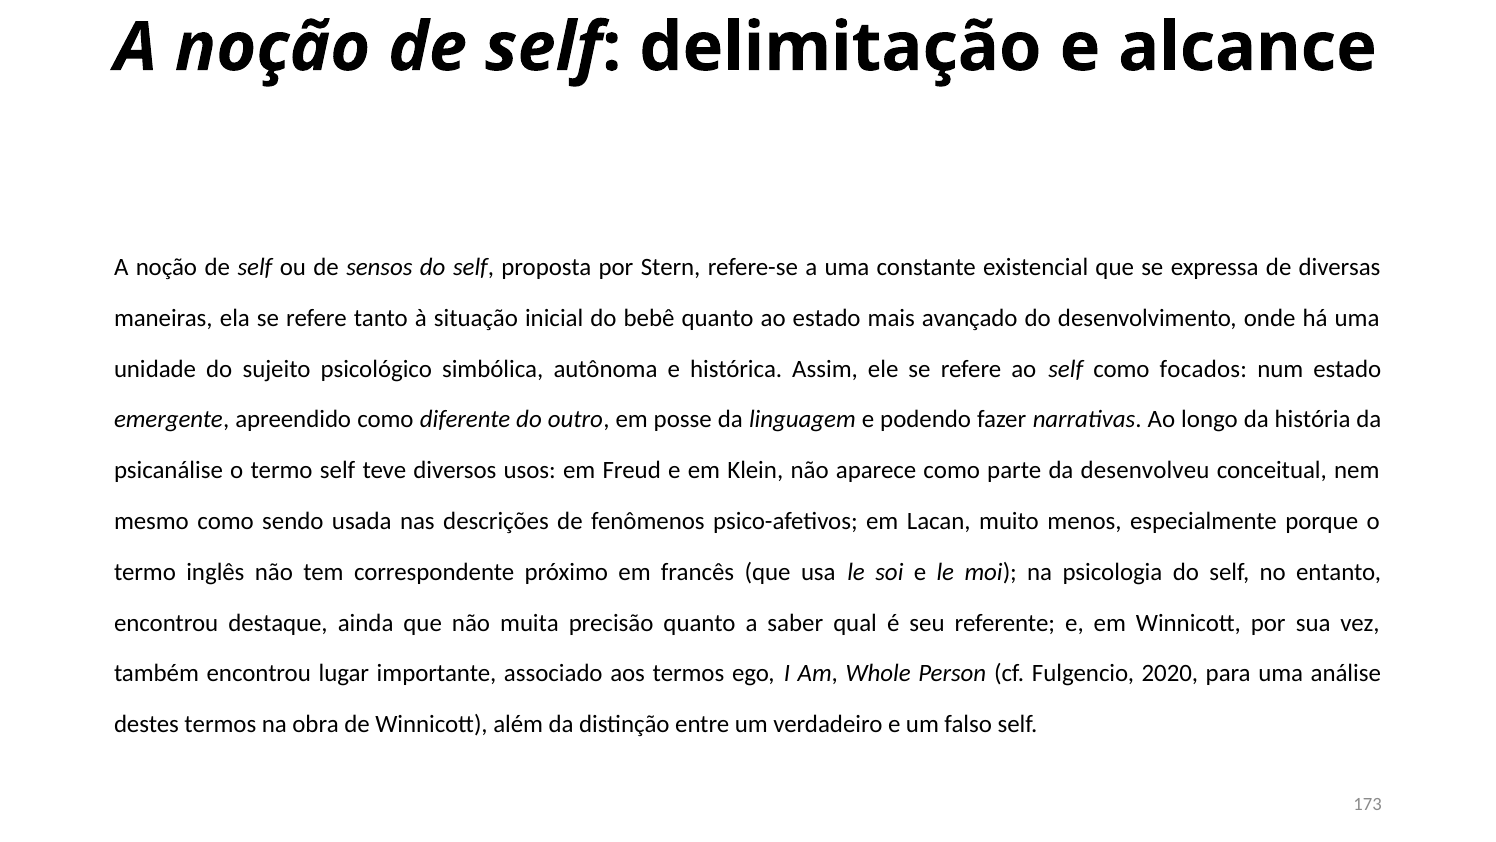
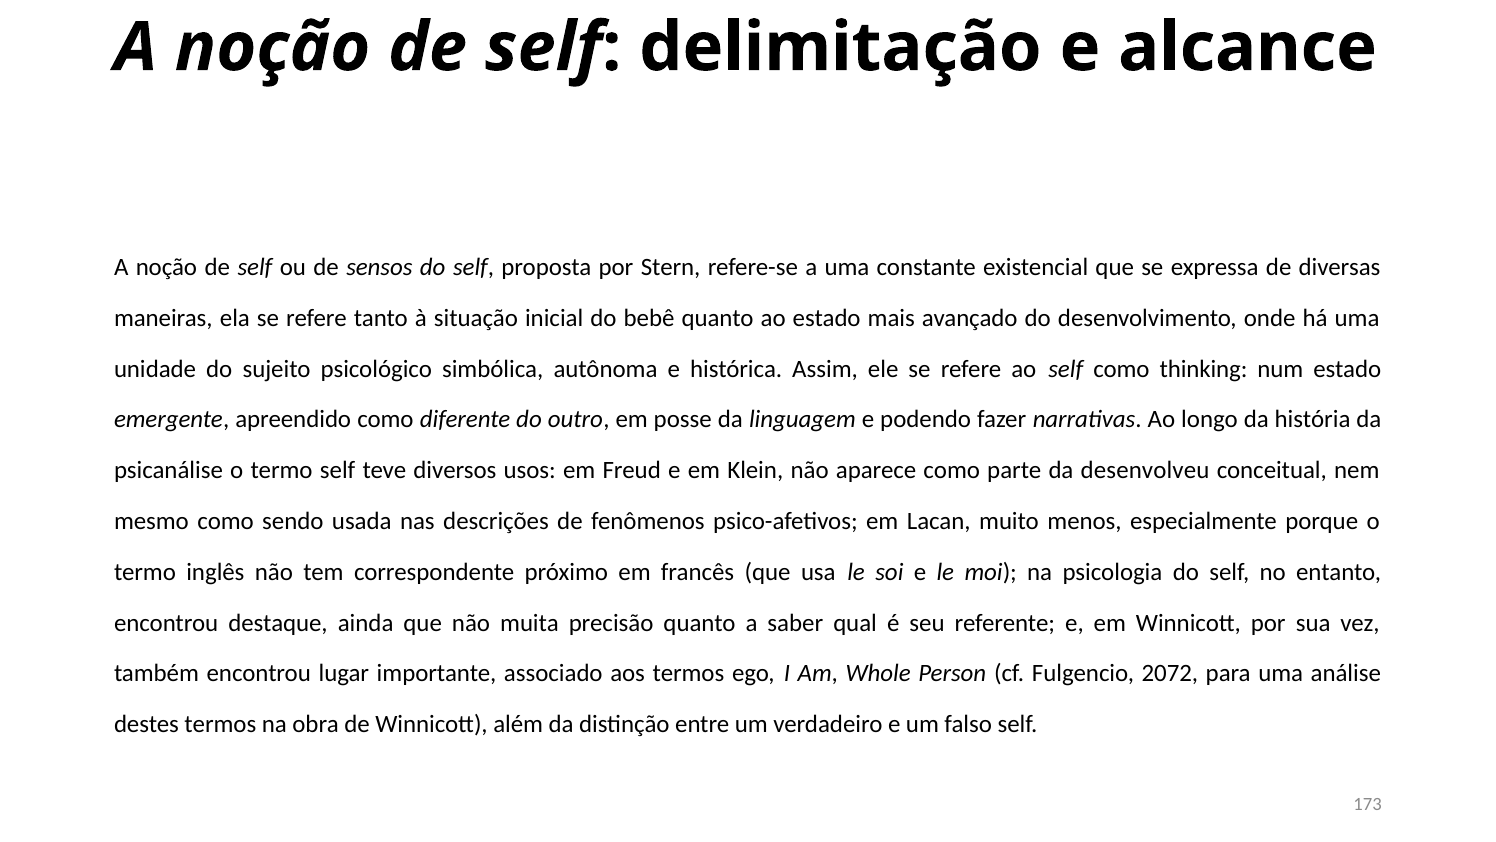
focados: focados -> thinking
2020: 2020 -> 2072
